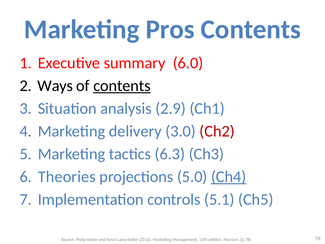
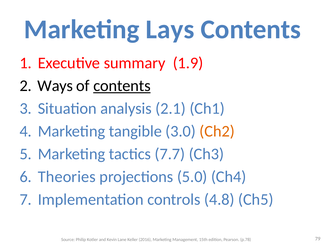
Pros: Pros -> Lays
6.0: 6.0 -> 1.9
2.9: 2.9 -> 2.1
delivery: delivery -> tangible
Ch2 colour: red -> orange
6.3: 6.3 -> 7.7
Ch4 underline: present -> none
5.1: 5.1 -> 4.8
